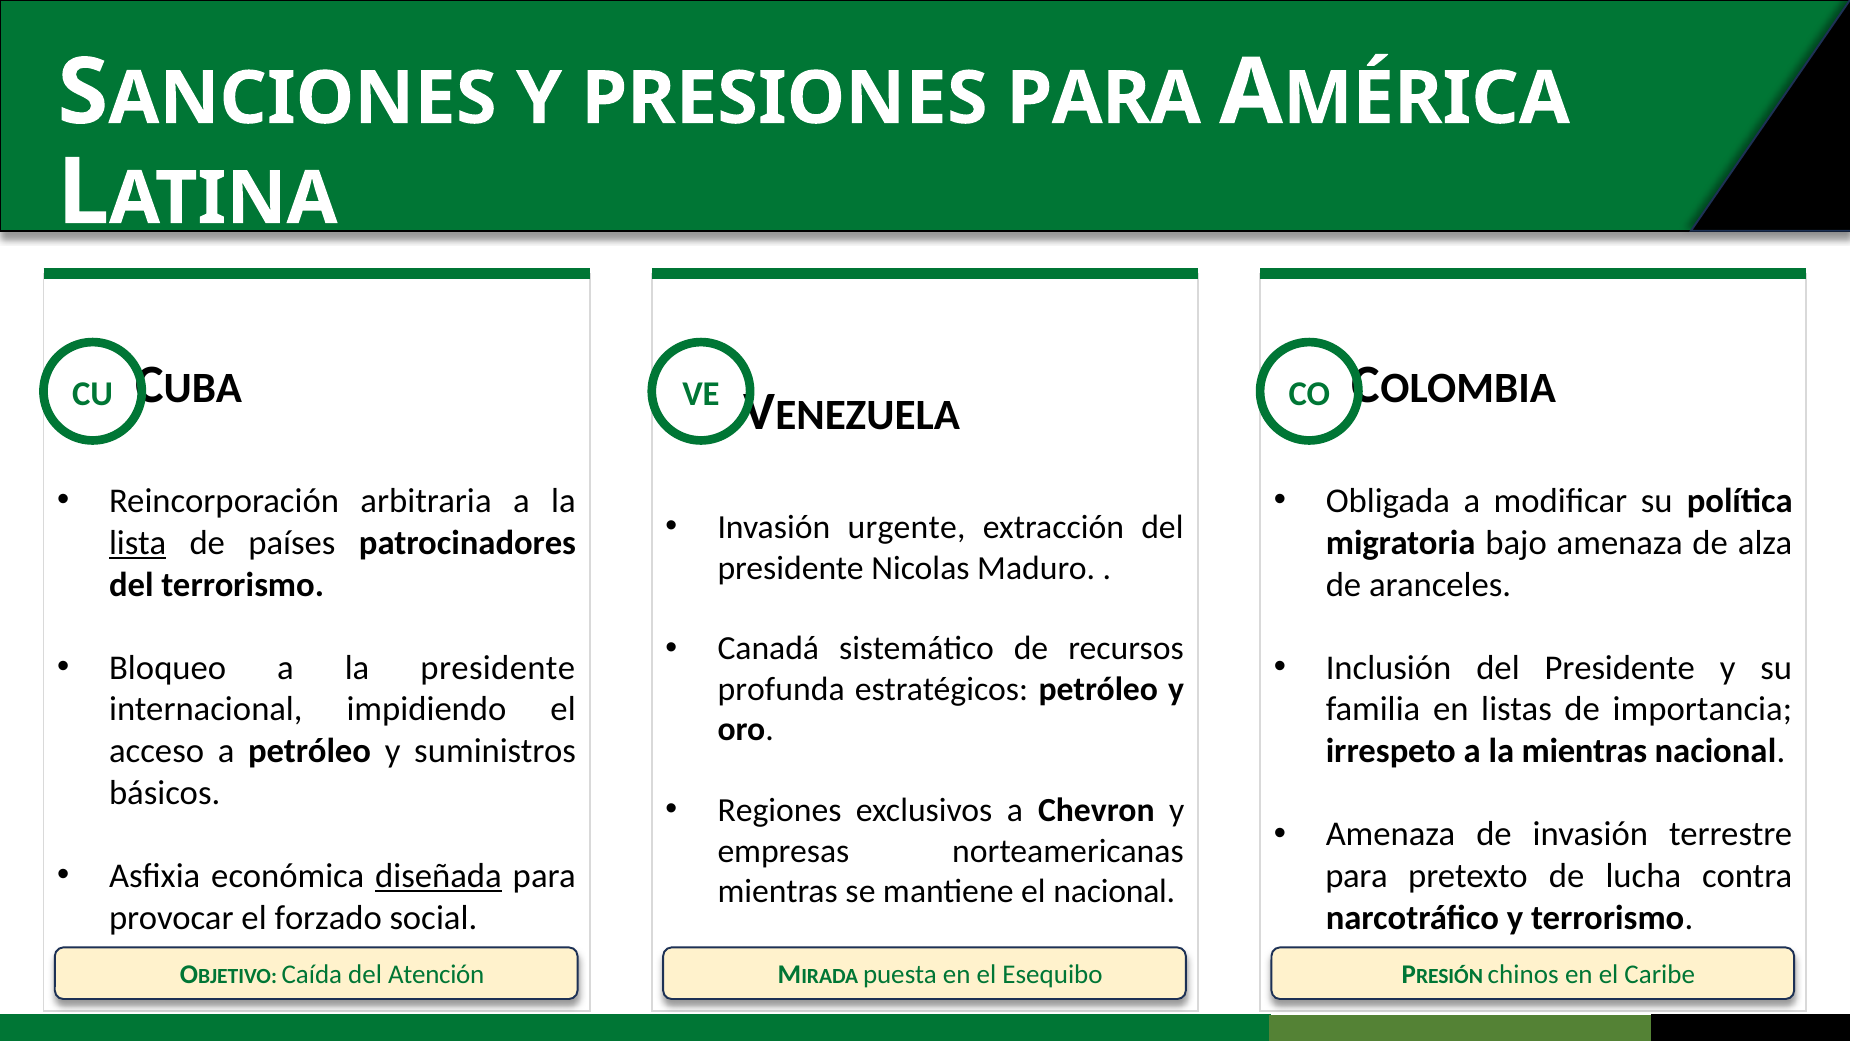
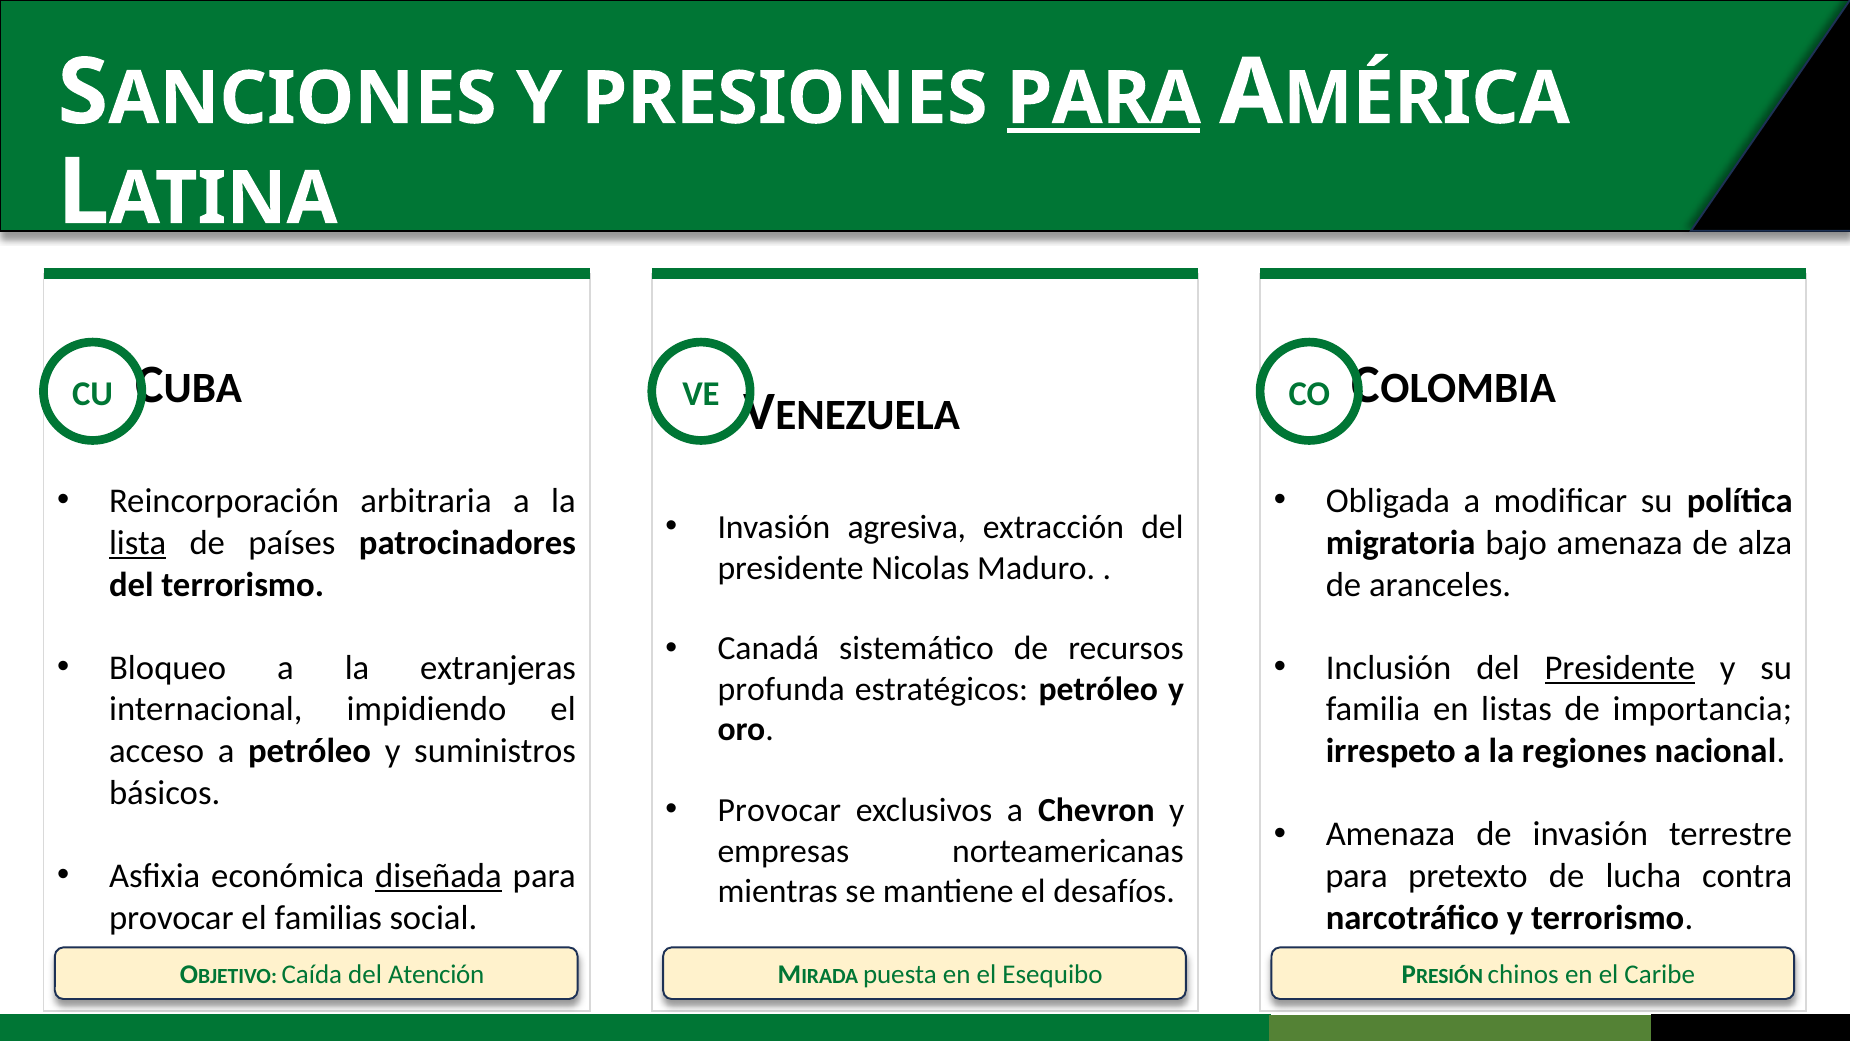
PARA at (1104, 99) underline: none -> present
urgente: urgente -> agresiva
la presidente: presidente -> extranjeras
Presidente at (1620, 668) underline: none -> present
la mientras: mientras -> regiones
Regiones at (779, 810): Regiones -> Provocar
el nacional: nacional -> desafíos
forzado: forzado -> familias
